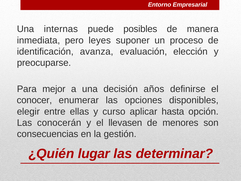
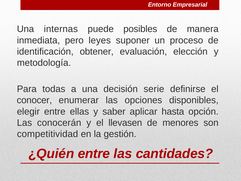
avanza: avanza -> obtener
preocuparse: preocuparse -> metodología
mejor: mejor -> todas
años: años -> serie
curso: curso -> saber
consecuencias: consecuencias -> competitividad
¿Quién lugar: lugar -> entre
determinar: determinar -> cantidades
